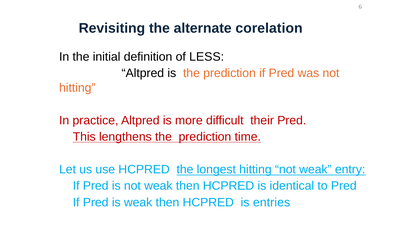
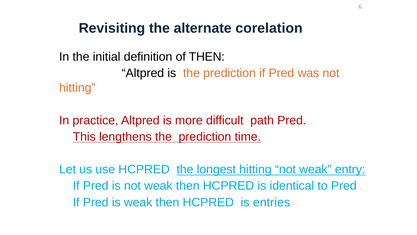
of LESS: LESS -> THEN
their: their -> path
